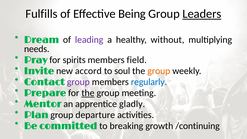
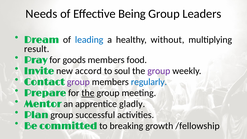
Fulfills: Fulfills -> Needs
Leaders underline: present -> none
leading colour: purple -> blue
needs: needs -> result
spirits: spirits -> goods
field: field -> food
group at (159, 71) colour: orange -> purple
departure: departure -> successful
/continuing: /continuing -> /fellowship
